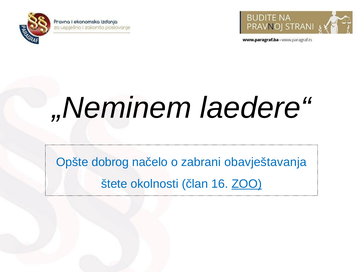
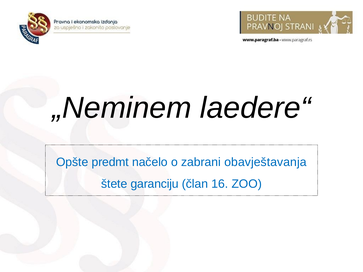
dobrog: dobrog -> predmt
okolnosti: okolnosti -> garanciju
ZOO underline: present -> none
